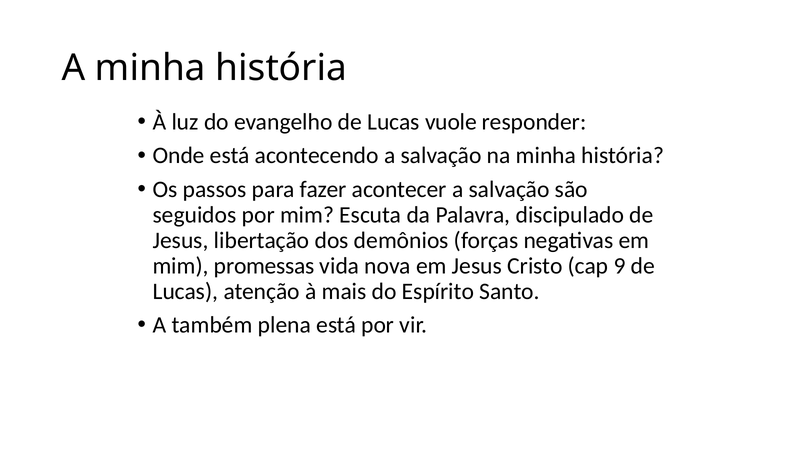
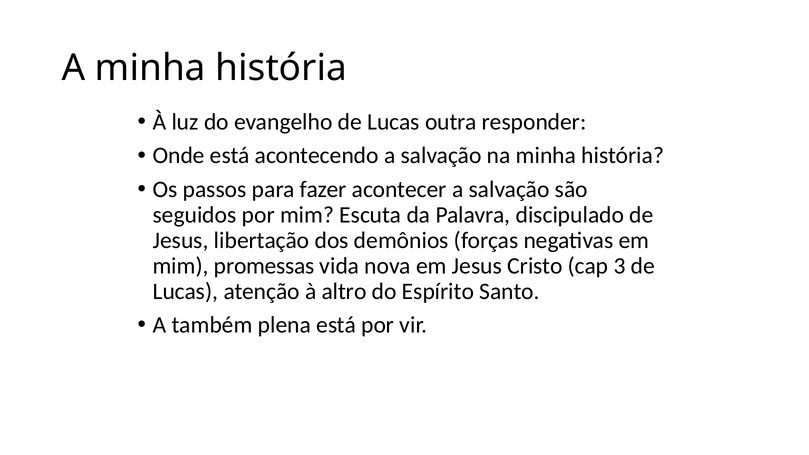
vuole: vuole -> outra
9: 9 -> 3
mais: mais -> altro
